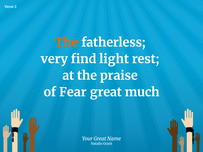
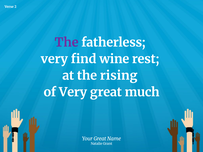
The at (67, 43) colour: orange -> purple
light: light -> wine
praise: praise -> rising
of Fear: Fear -> Very
